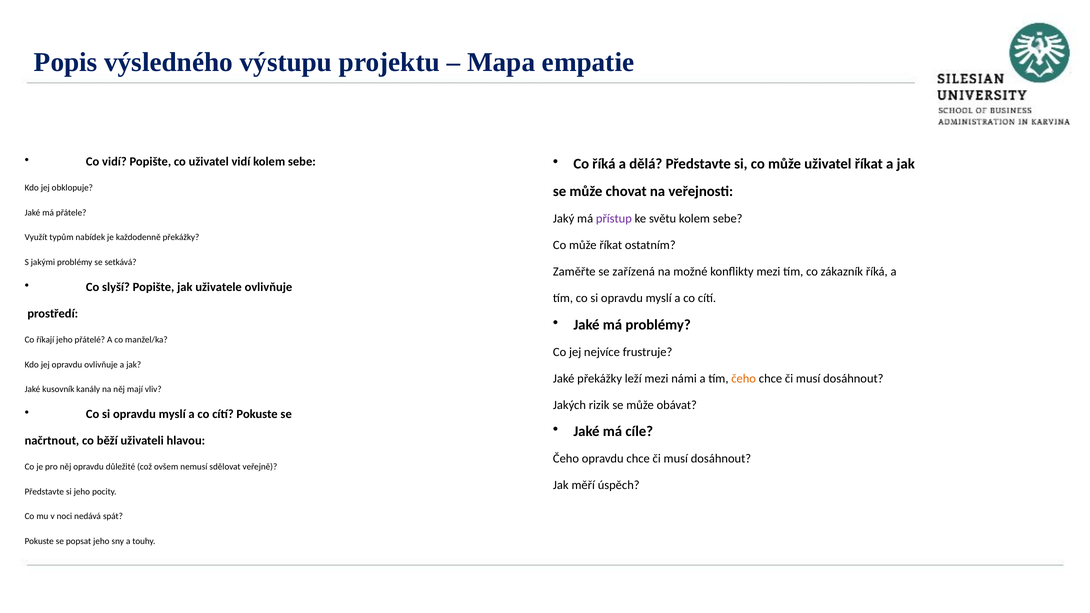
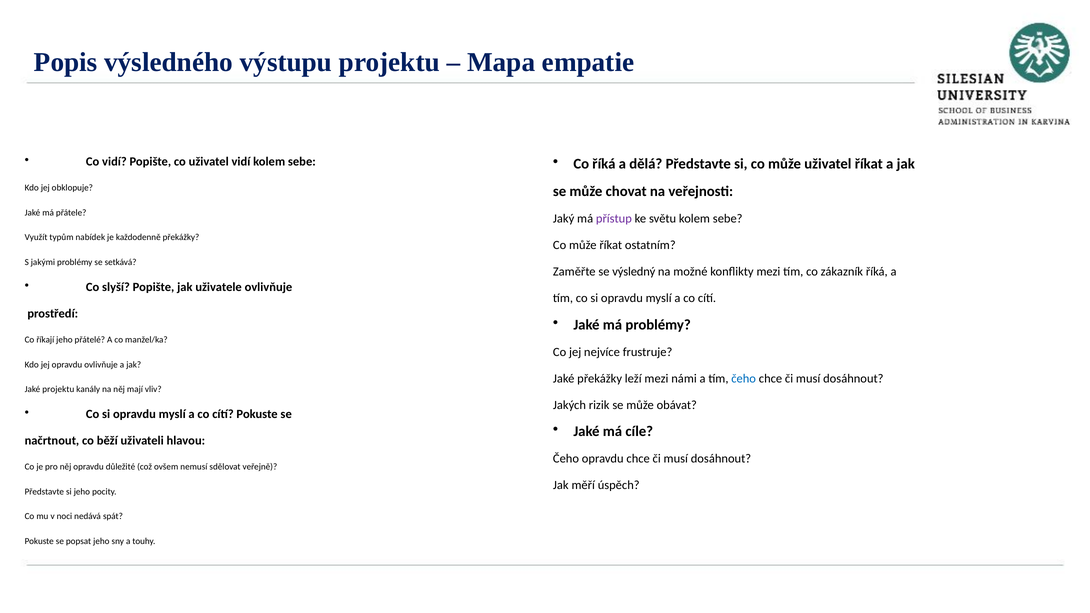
zařízená: zařízená -> výsledný
čeho at (744, 379) colour: orange -> blue
Jaké kusovník: kusovník -> projektu
